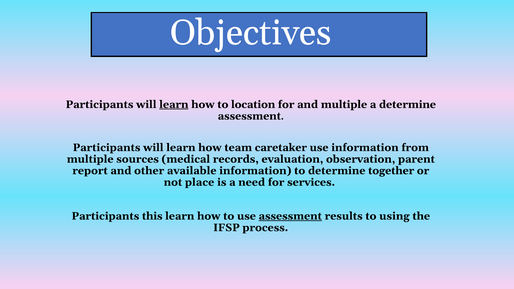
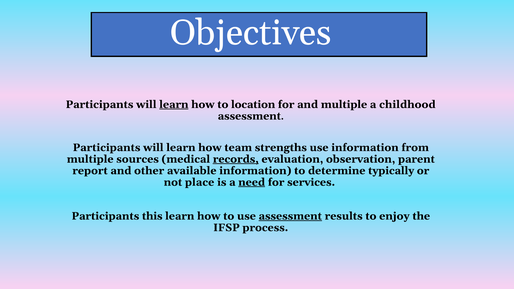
a determine: determine -> childhood
caretaker: caretaker -> strengths
records underline: none -> present
together: together -> typically
need underline: none -> present
using: using -> enjoy
